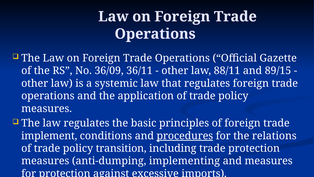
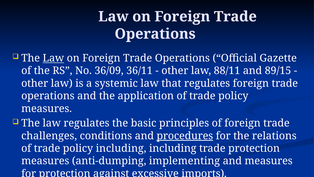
Law at (53, 58) underline: none -> present
implement: implement -> challenges
policy transition: transition -> including
